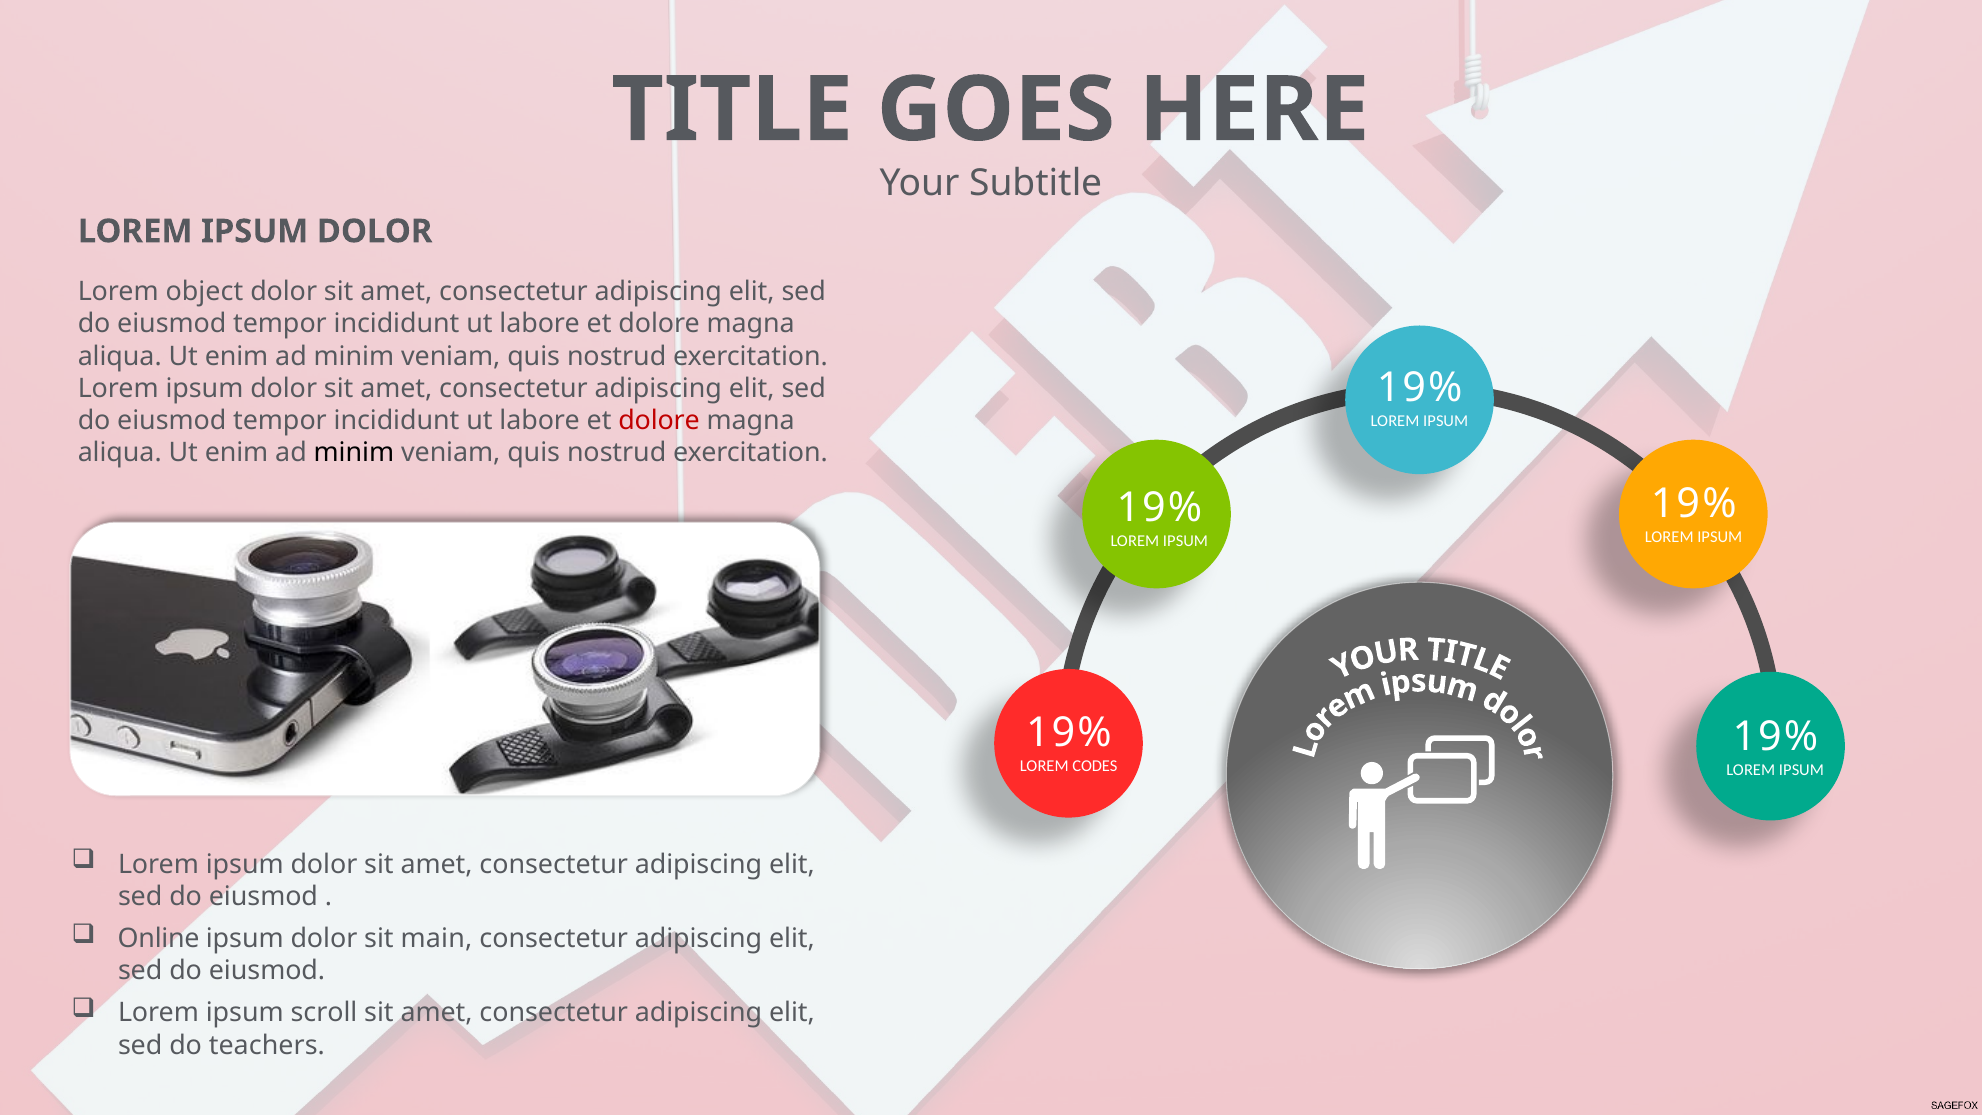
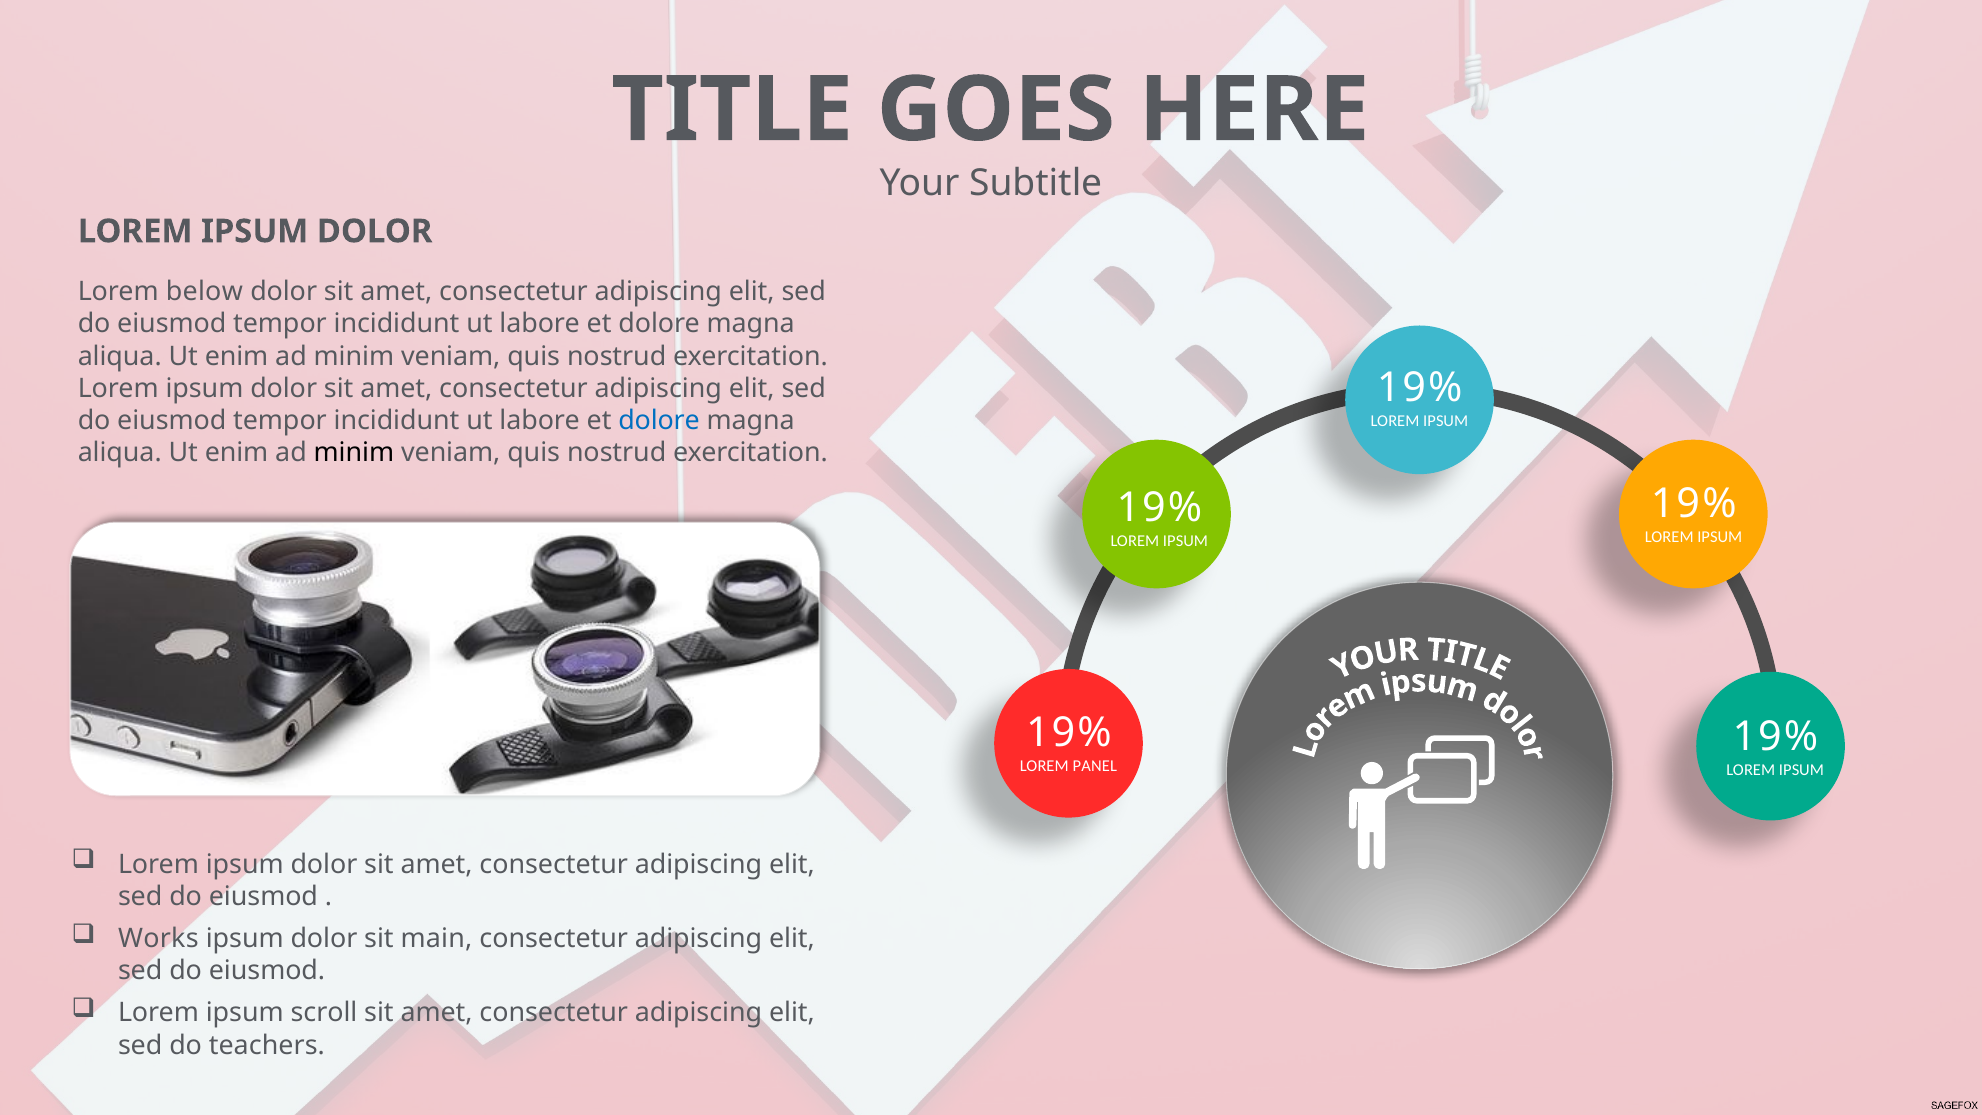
object: object -> below
dolore at (659, 421) colour: red -> blue
CODES: CODES -> PANEL
Online: Online -> Works
